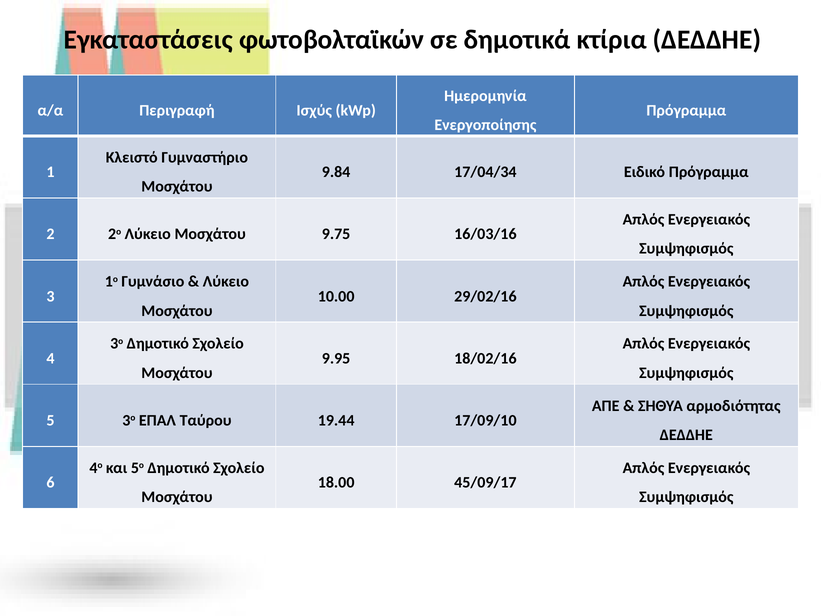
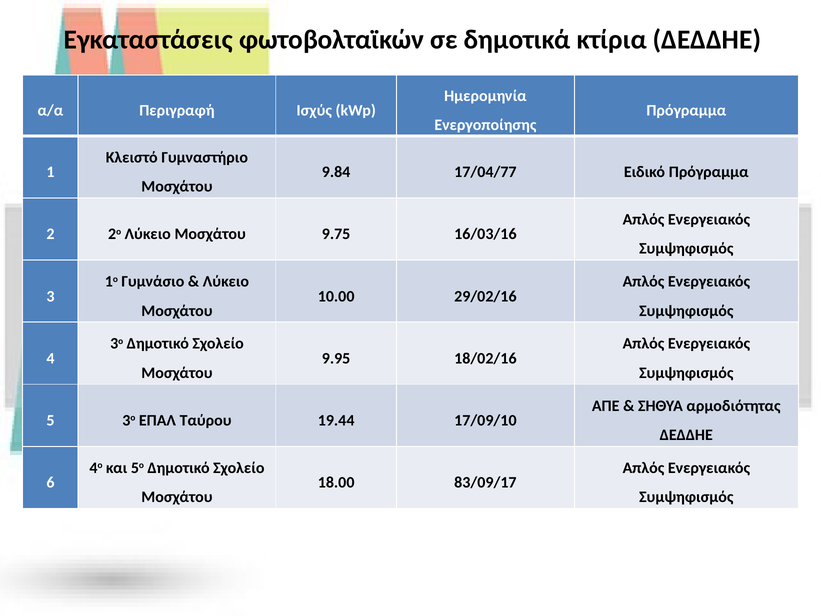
17/04/34: 17/04/34 -> 17/04/77
45/09/17: 45/09/17 -> 83/09/17
